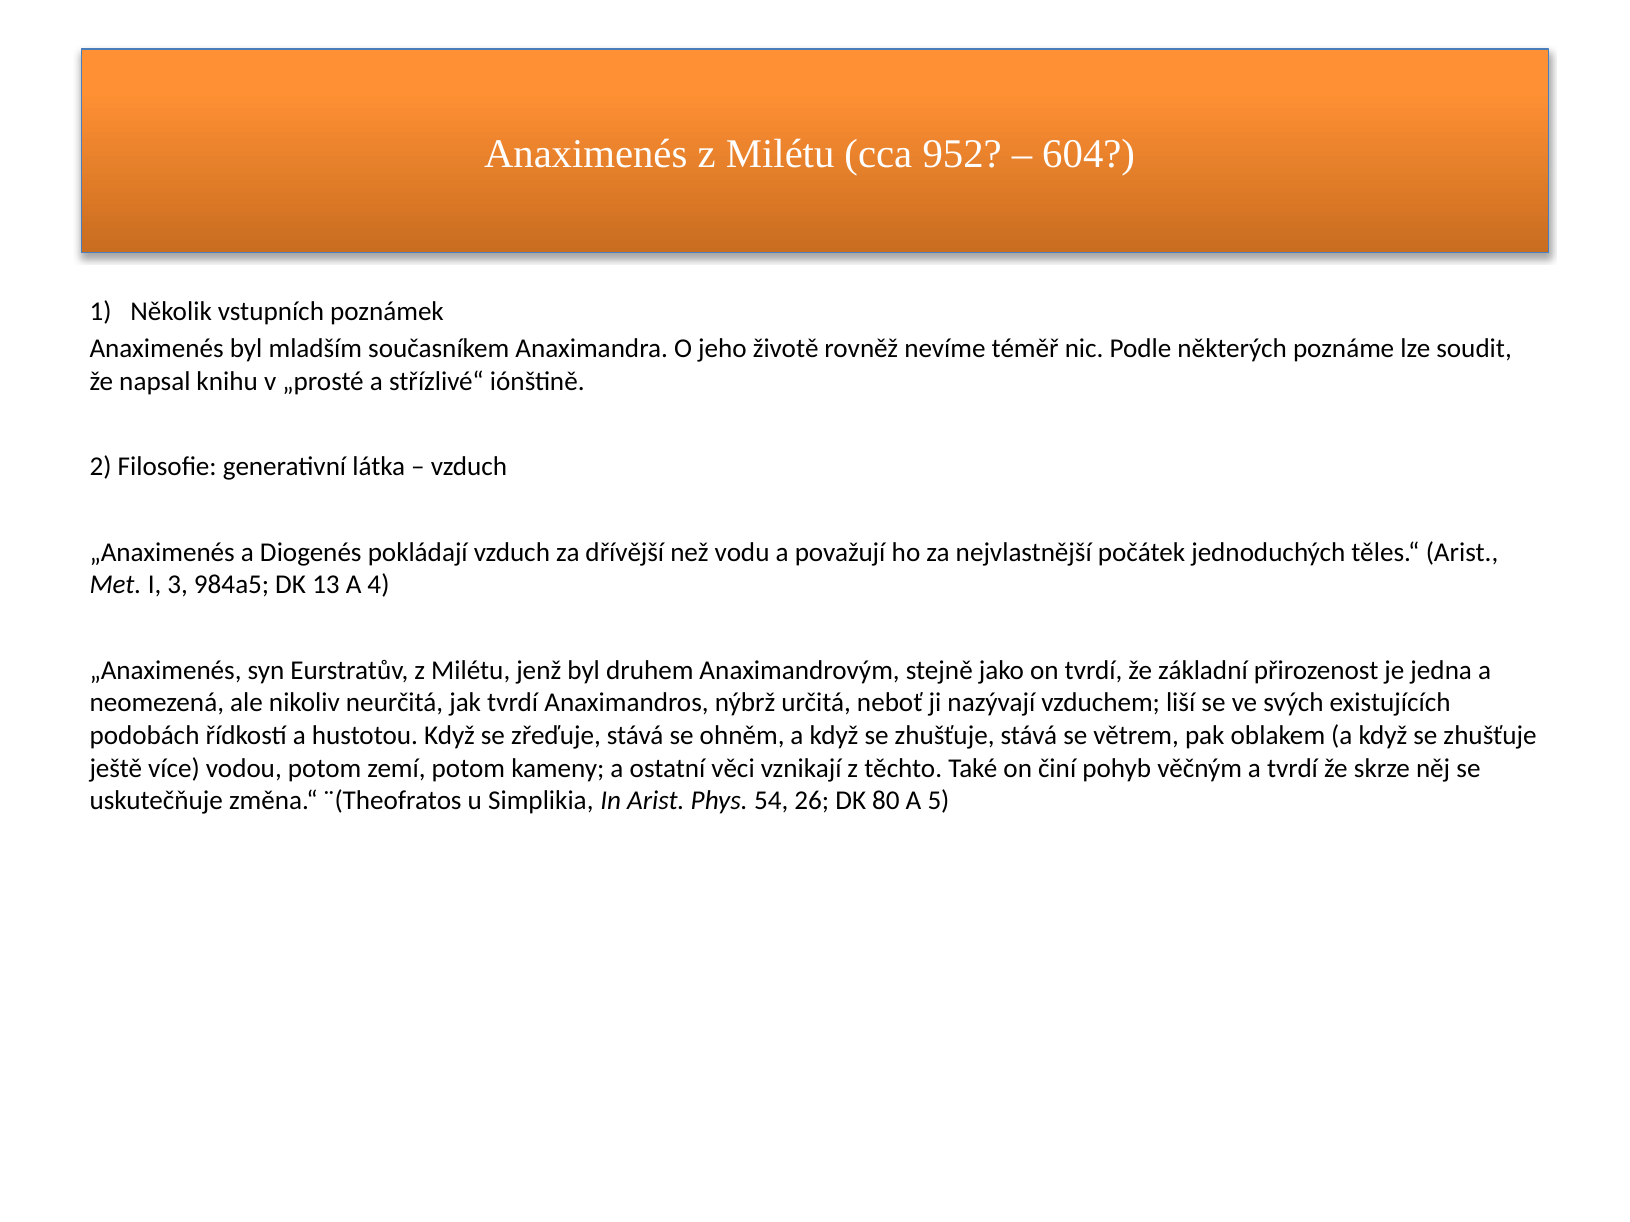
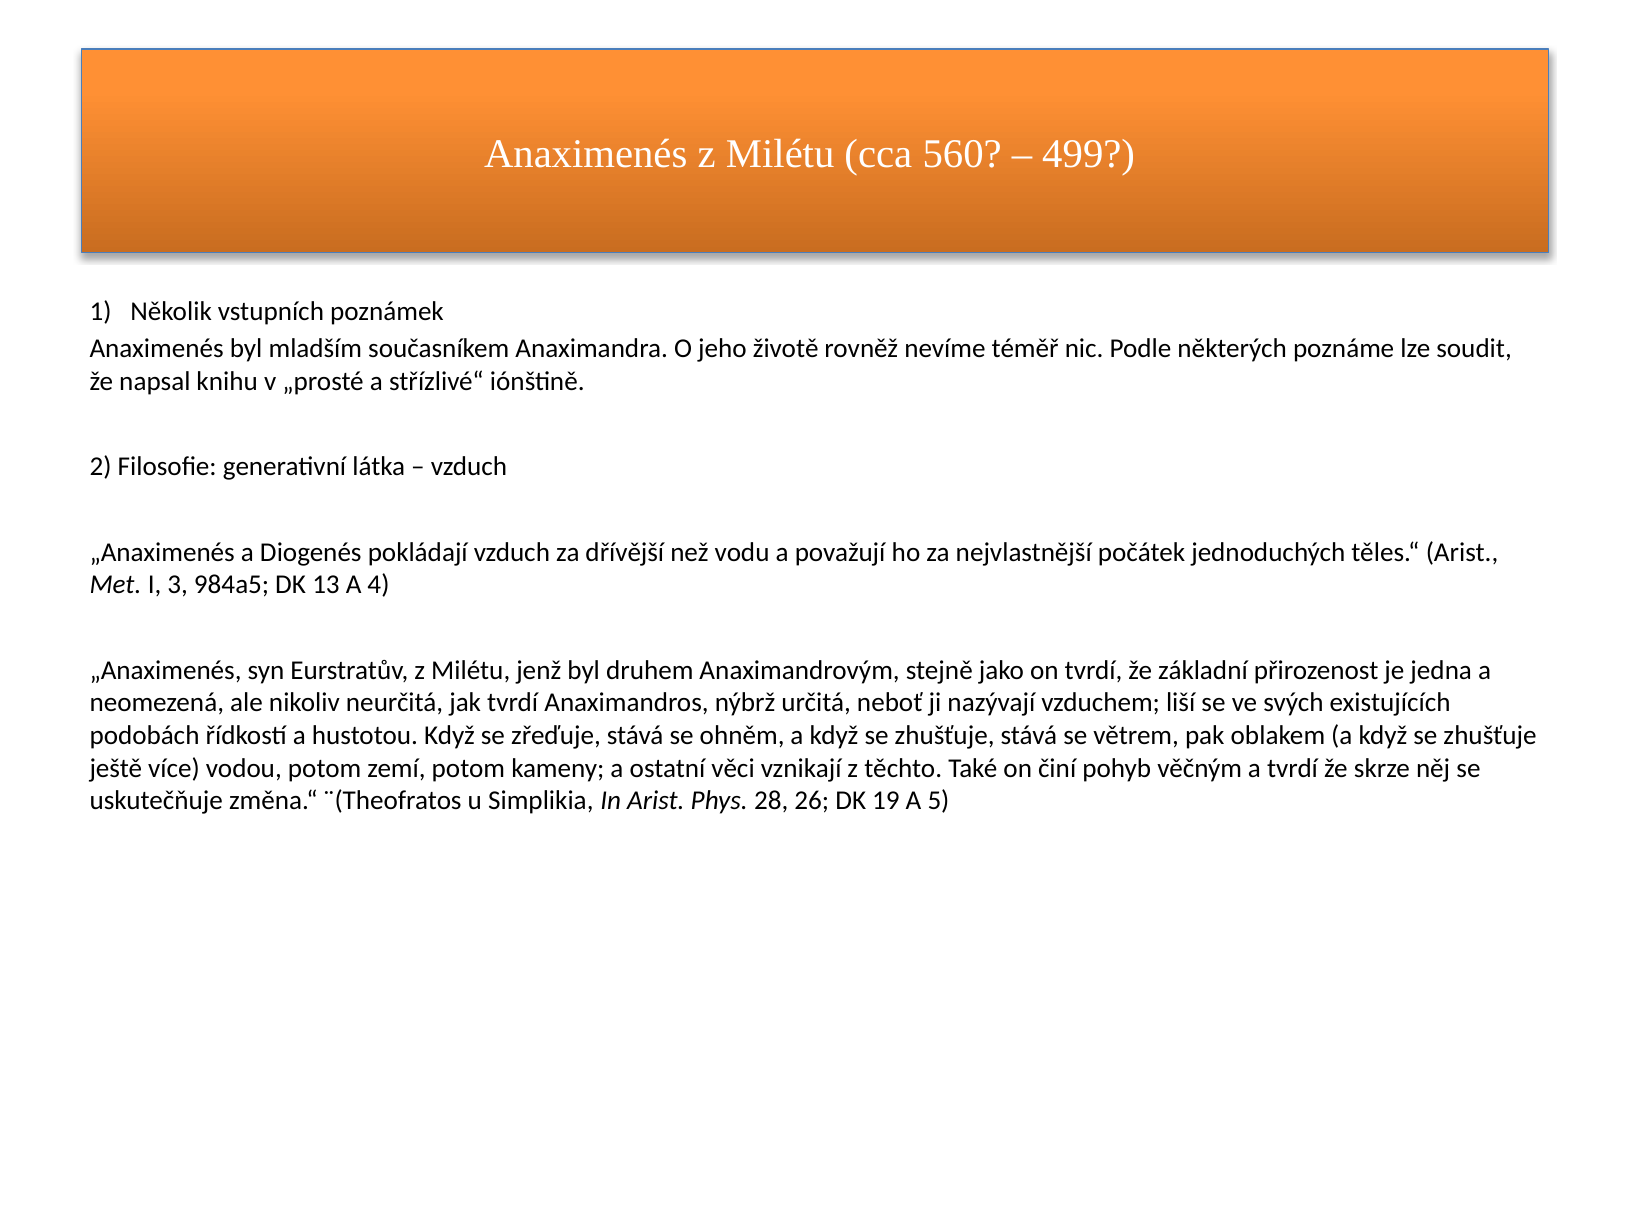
952: 952 -> 560
604: 604 -> 499
54: 54 -> 28
80: 80 -> 19
